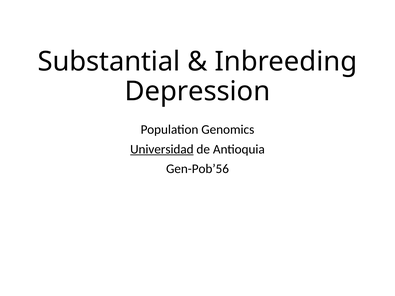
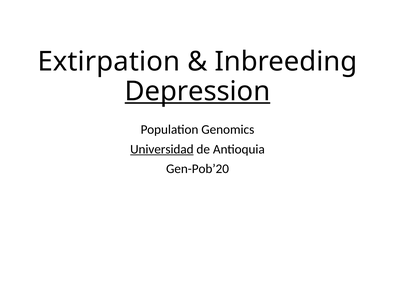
Substantial: Substantial -> Extirpation
Depression underline: none -> present
Gen-Pob’56: Gen-Pob’56 -> Gen-Pob’20
